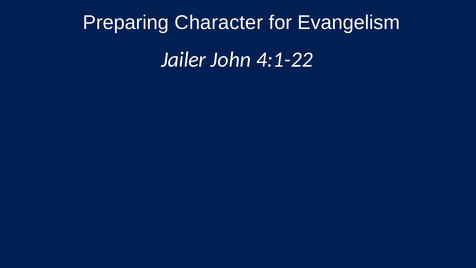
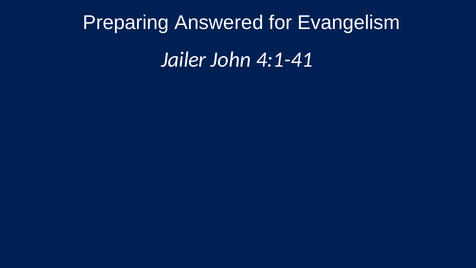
Character: Character -> Answered
4:1-22: 4:1-22 -> 4:1-41
